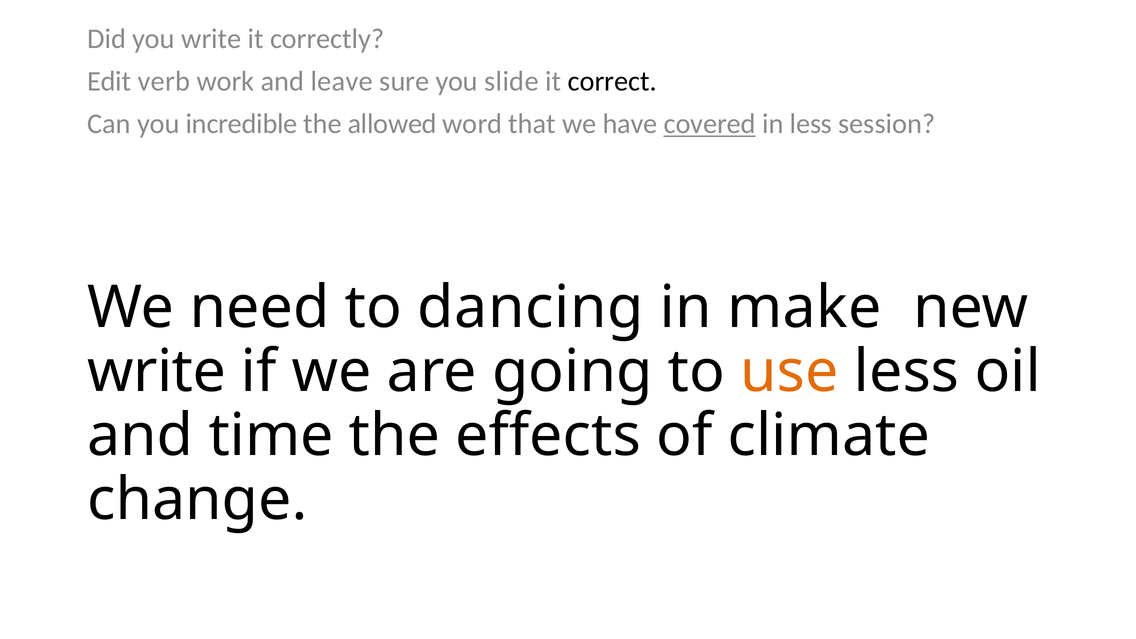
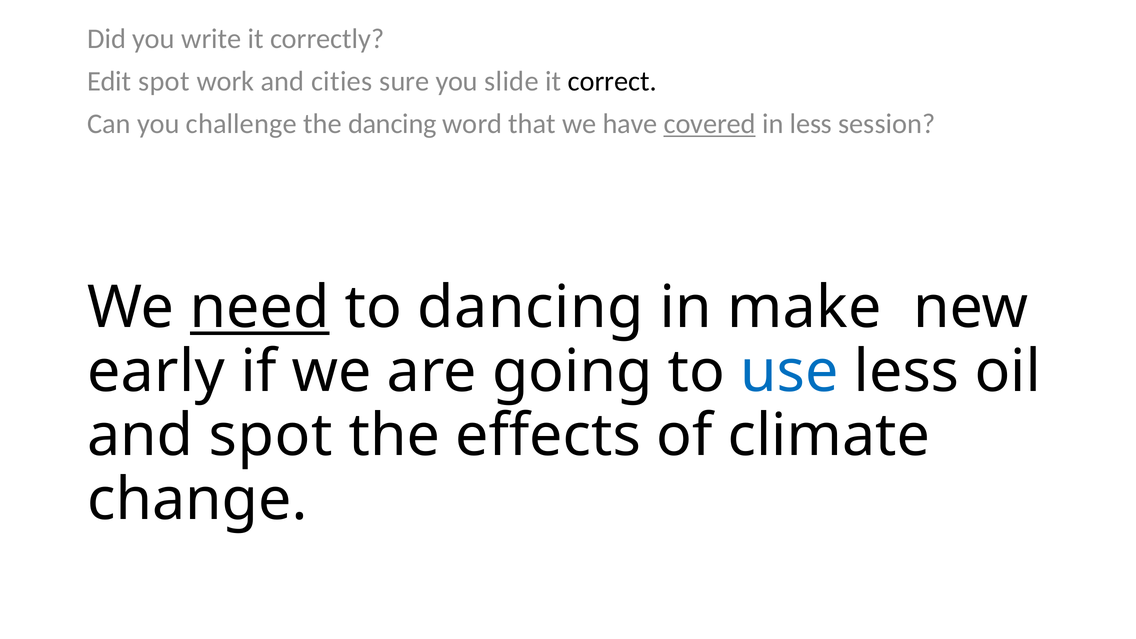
Edit verb: verb -> spot
leave: leave -> cities
incredible: incredible -> challenge
the allowed: allowed -> dancing
need underline: none -> present
write at (157, 372): write -> early
use colour: orange -> blue
and time: time -> spot
